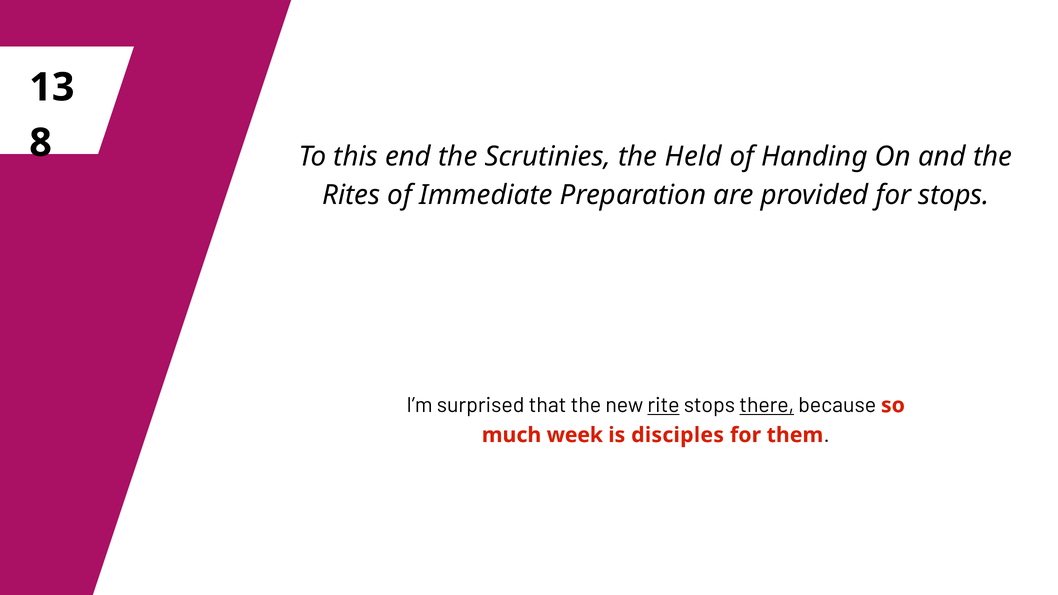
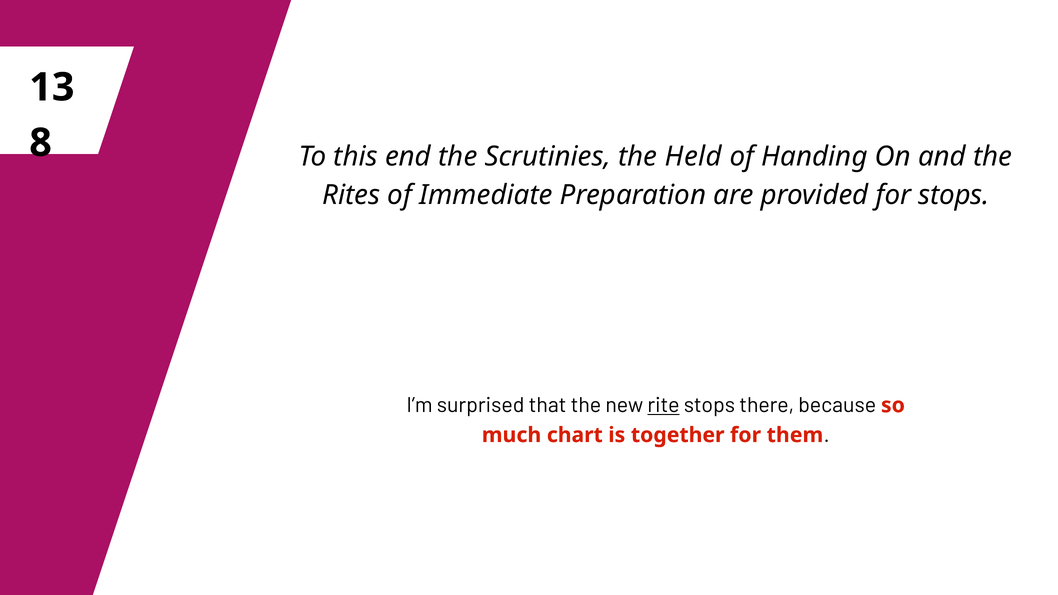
there underline: present -> none
week: week -> chart
disciples: disciples -> together
